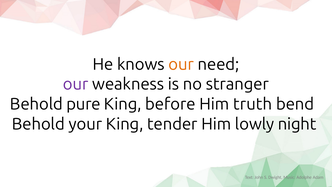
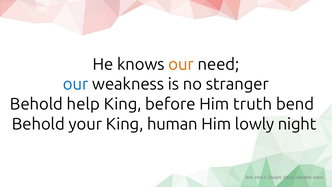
our at (76, 84) colour: purple -> blue
pure: pure -> help
tender: tender -> human
